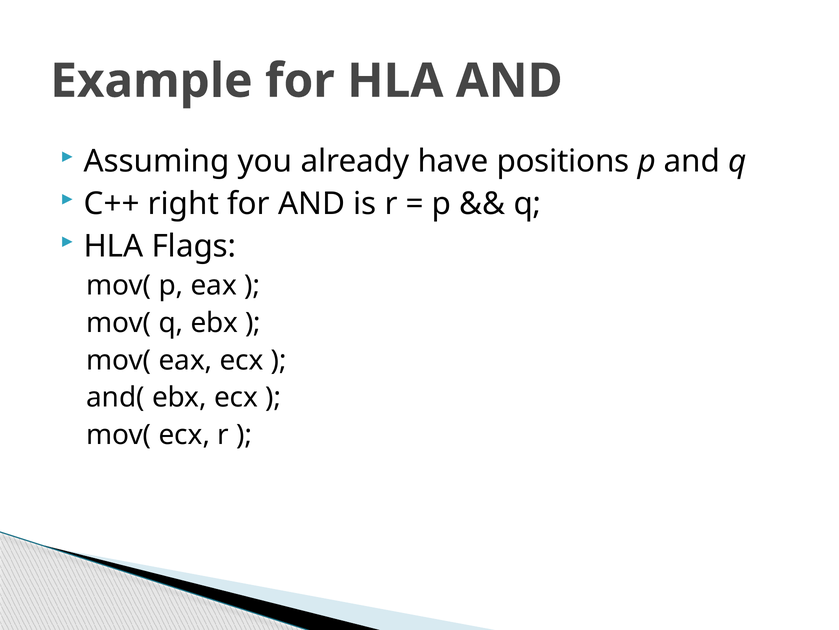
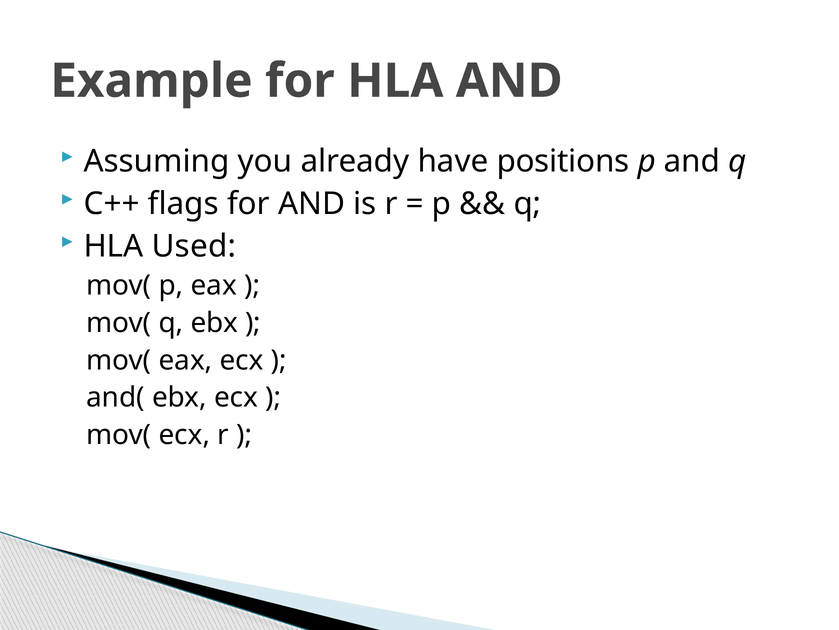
right: right -> flags
Flags: Flags -> Used
